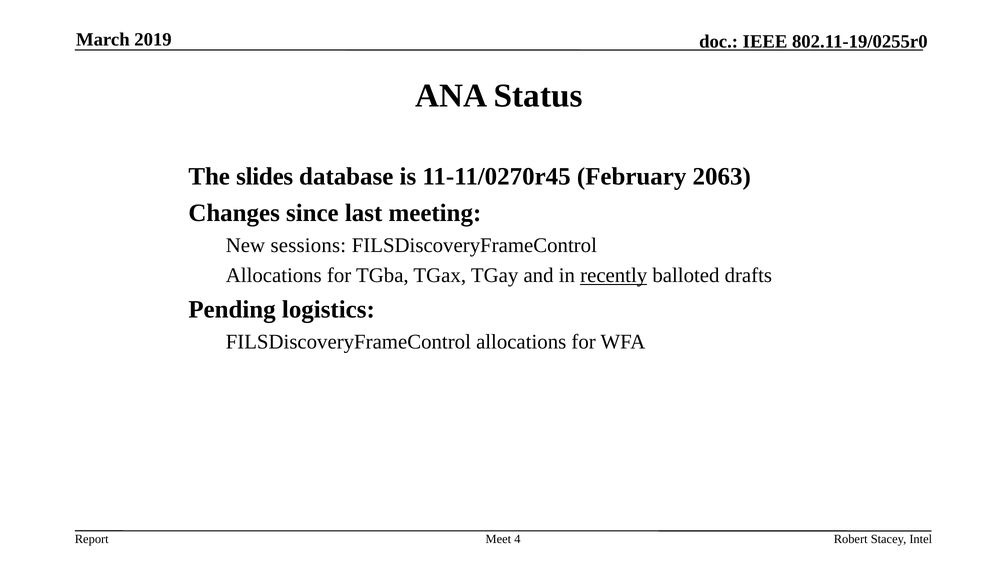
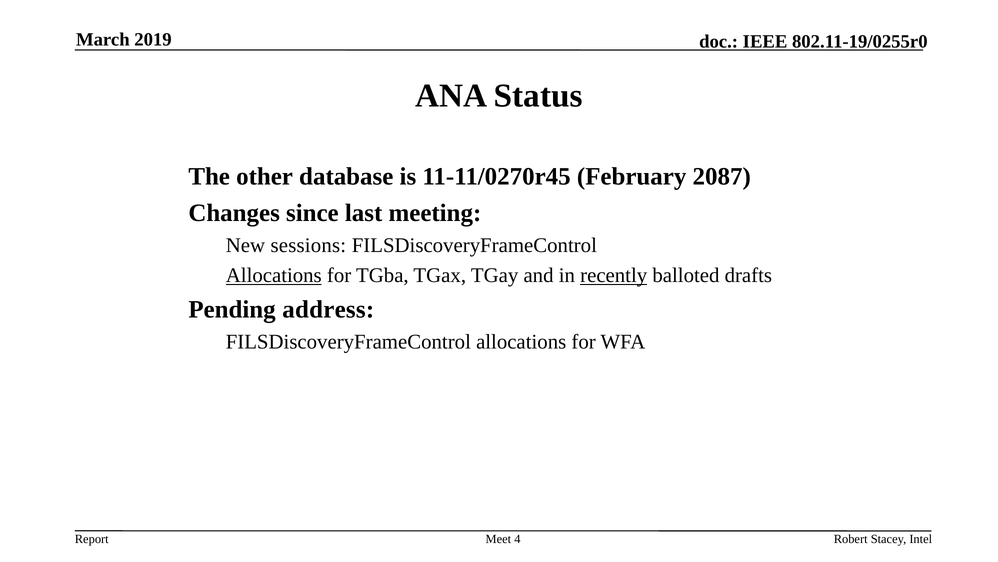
slides: slides -> other
2063: 2063 -> 2087
Allocations at (274, 275) underline: none -> present
logistics: logistics -> address
